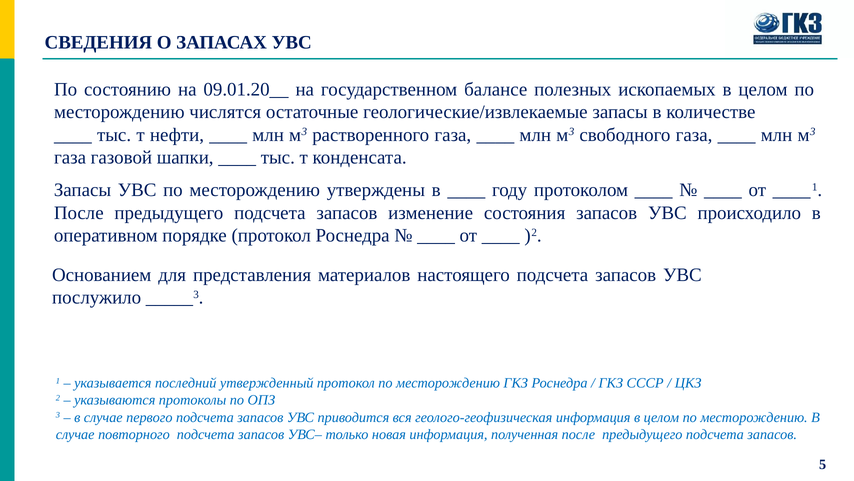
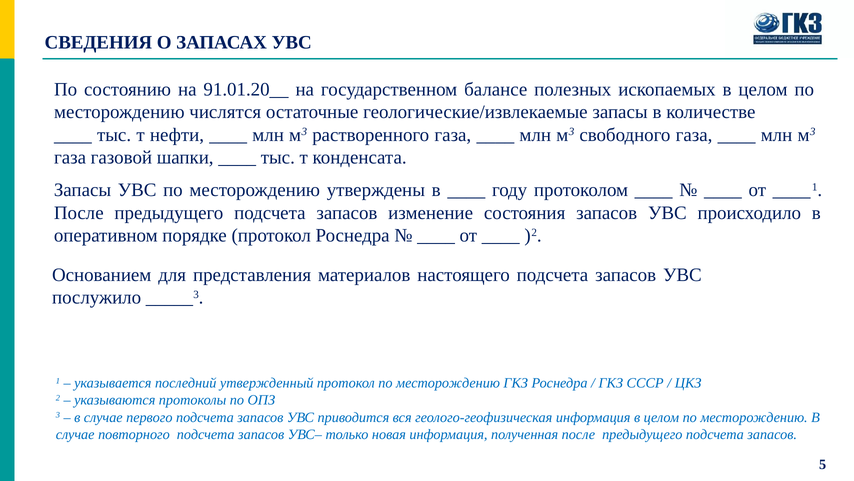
09.01.20__: 09.01.20__ -> 91.01.20__
